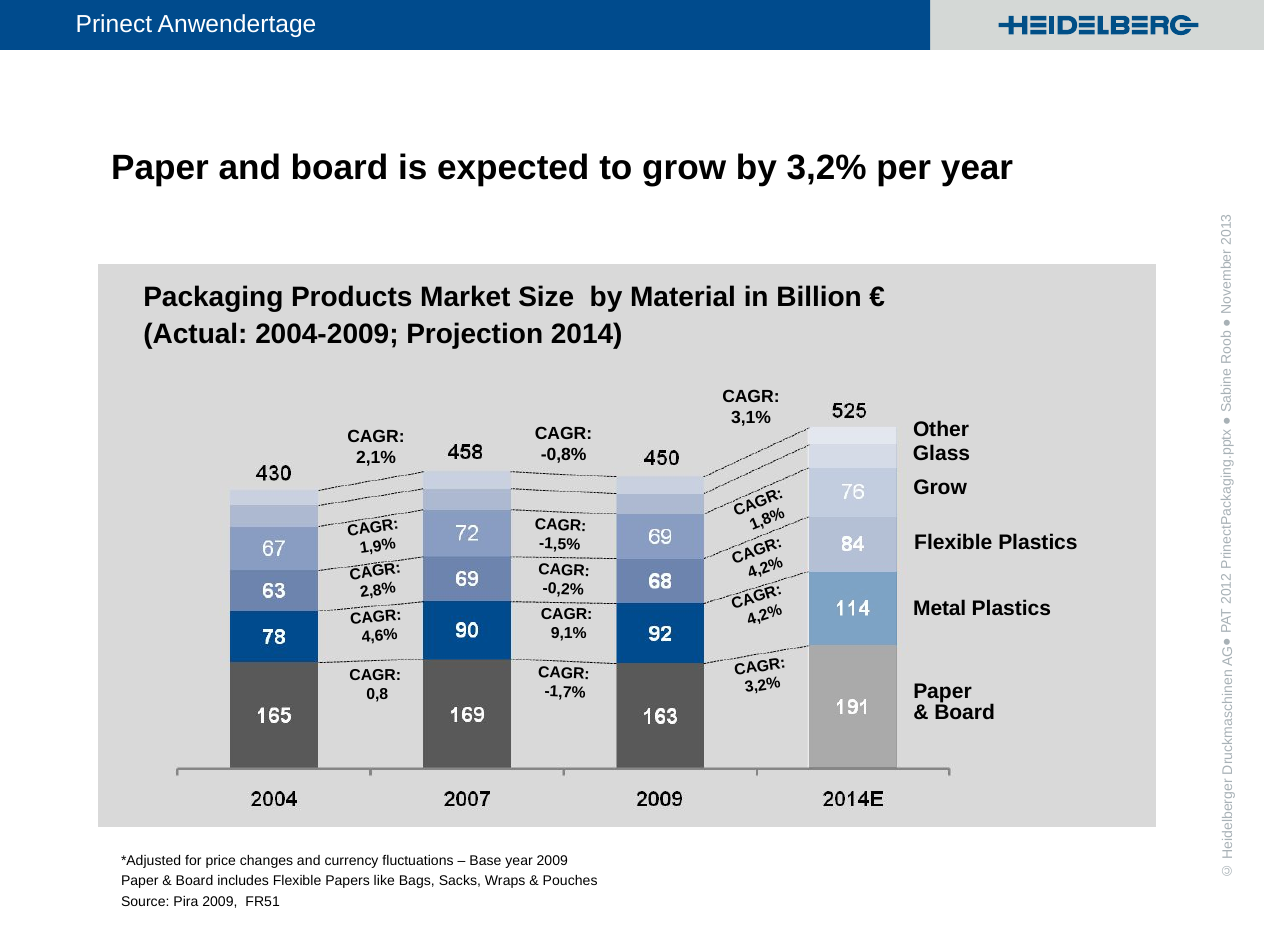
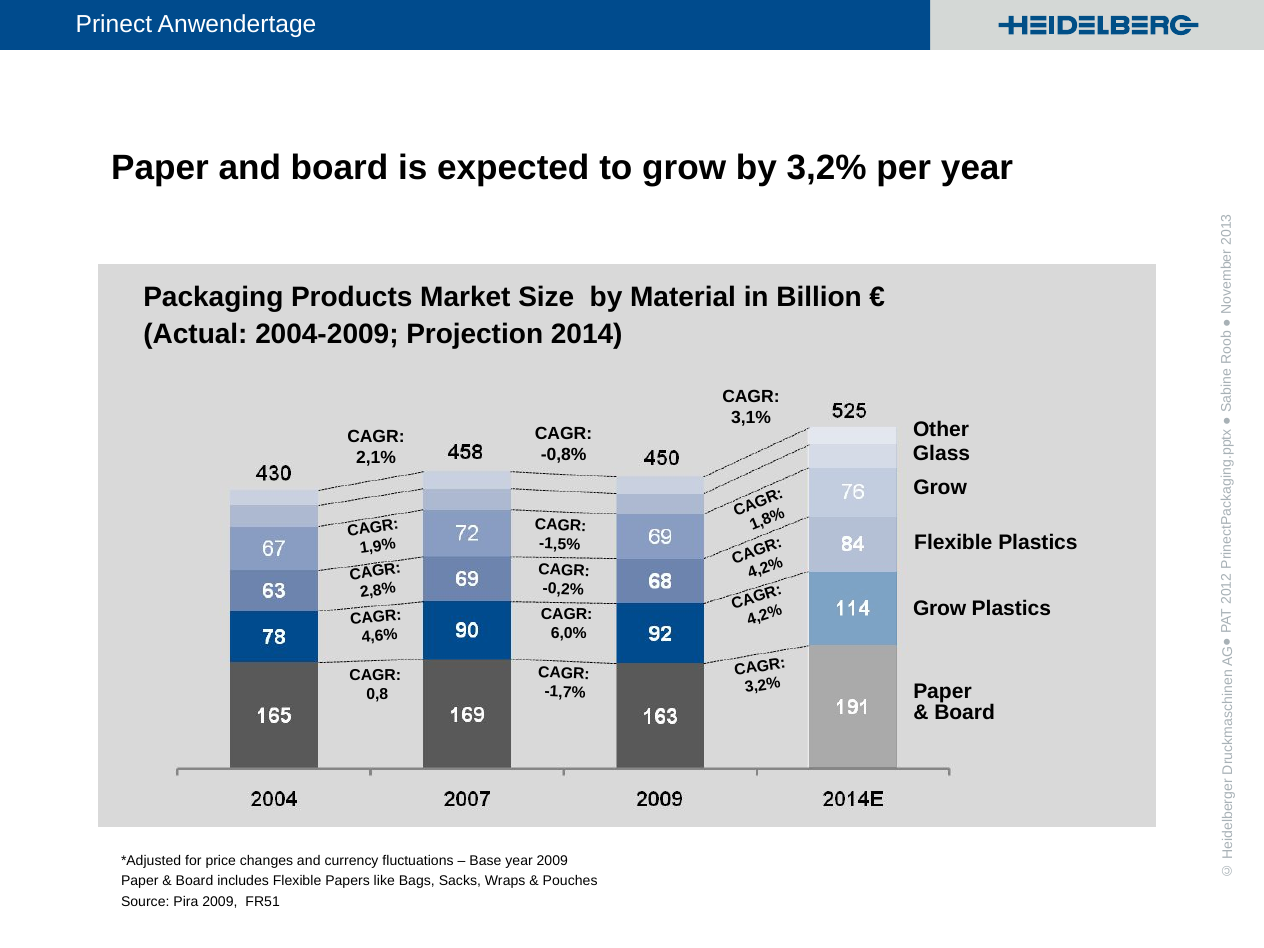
Metal at (940, 609): Metal -> Grow
9,1%: 9,1% -> 6,0%
